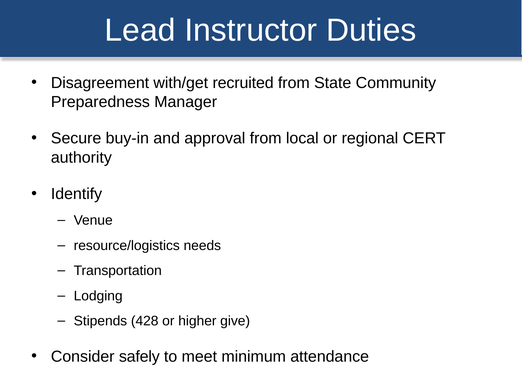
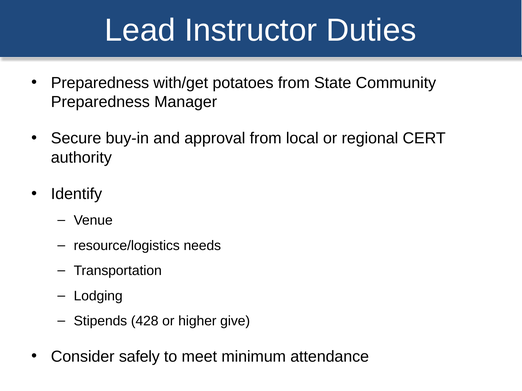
Disagreement at (100, 83): Disagreement -> Preparedness
recruited: recruited -> potatoes
